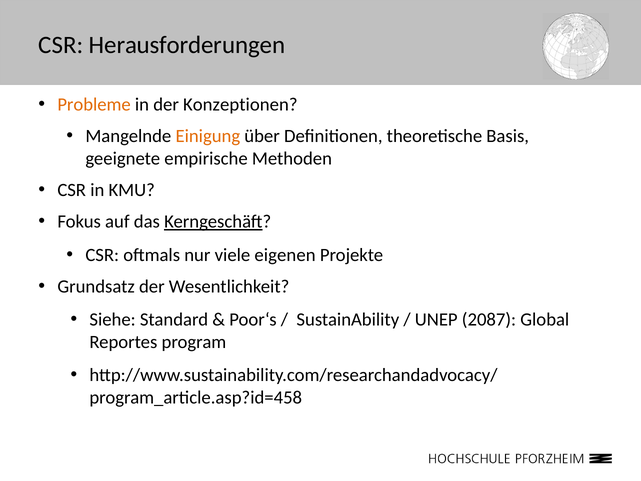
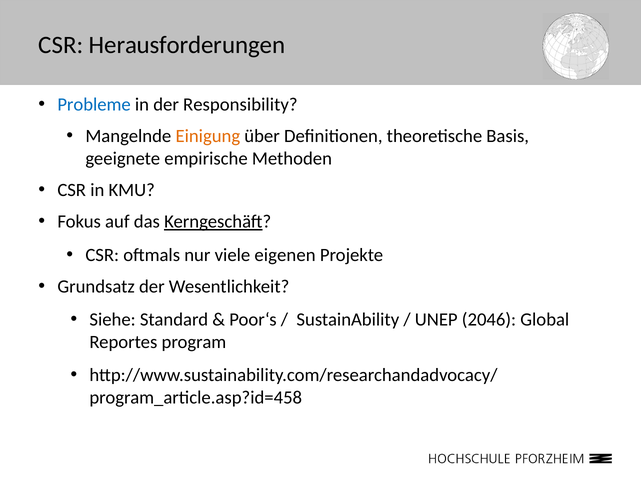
Probleme colour: orange -> blue
Konzeptionen: Konzeptionen -> Responsibility
2087: 2087 -> 2046
